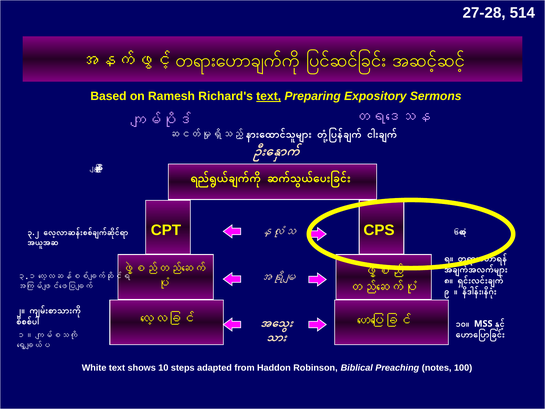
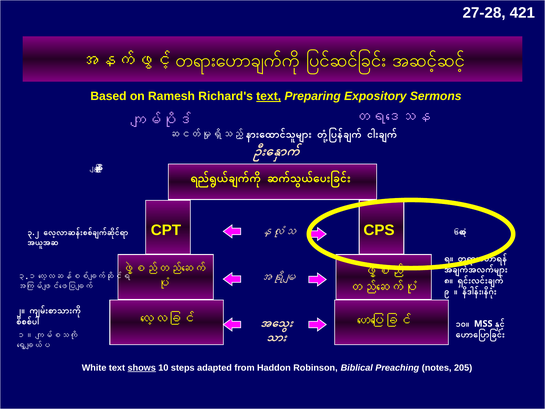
514: 514 -> 421
shows underline: none -> present
100: 100 -> 205
